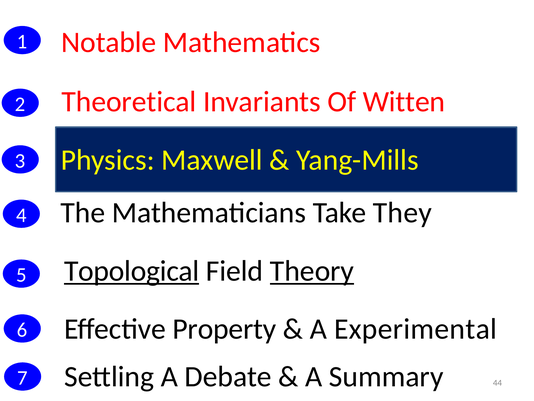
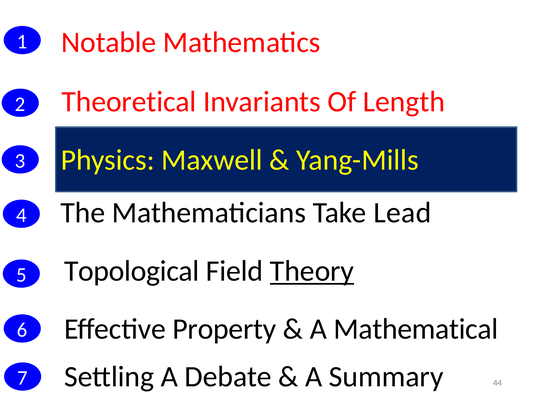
Witten: Witten -> Length
They: They -> Lead
Topological underline: present -> none
Experimental: Experimental -> Mathematical
